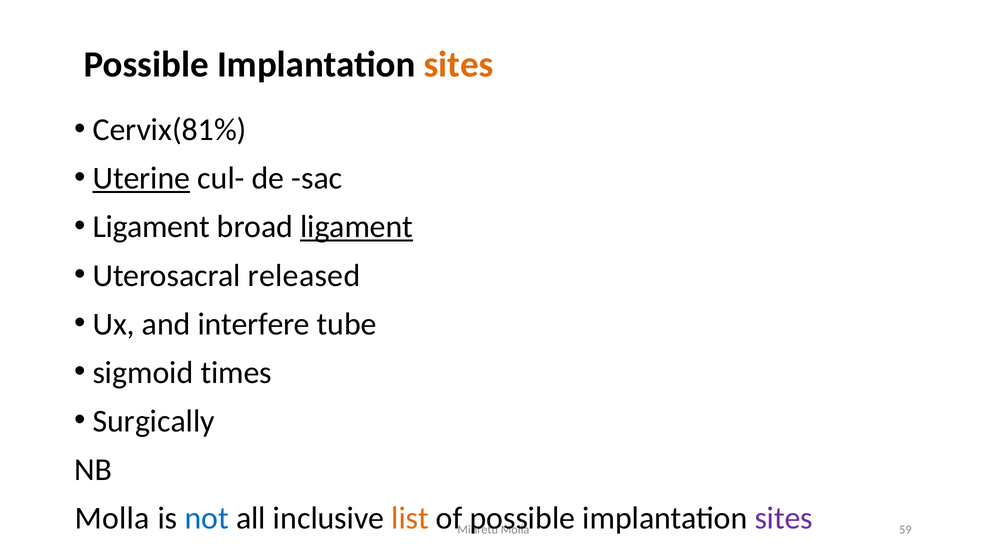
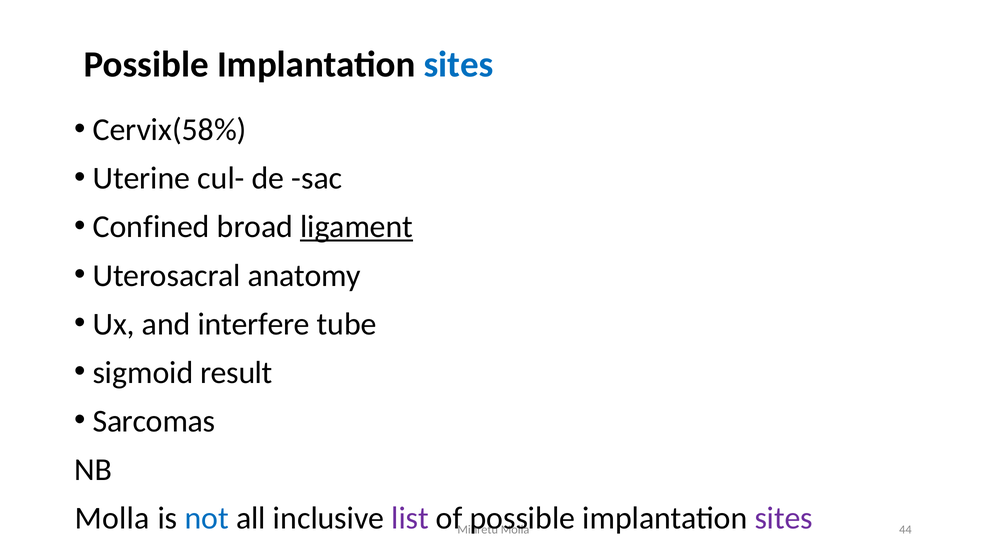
sites at (459, 65) colour: orange -> blue
Cervix(81%: Cervix(81% -> Cervix(58%
Uterine underline: present -> none
Ligament at (151, 227): Ligament -> Confined
released: released -> anatomy
times: times -> result
Surgically: Surgically -> Sarcomas
list colour: orange -> purple
59: 59 -> 44
